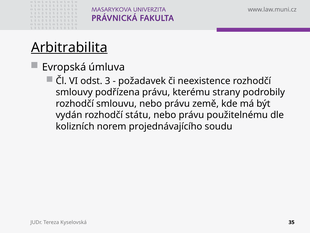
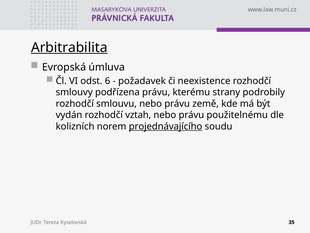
3: 3 -> 6
státu: státu -> vztah
projednávajícího underline: none -> present
